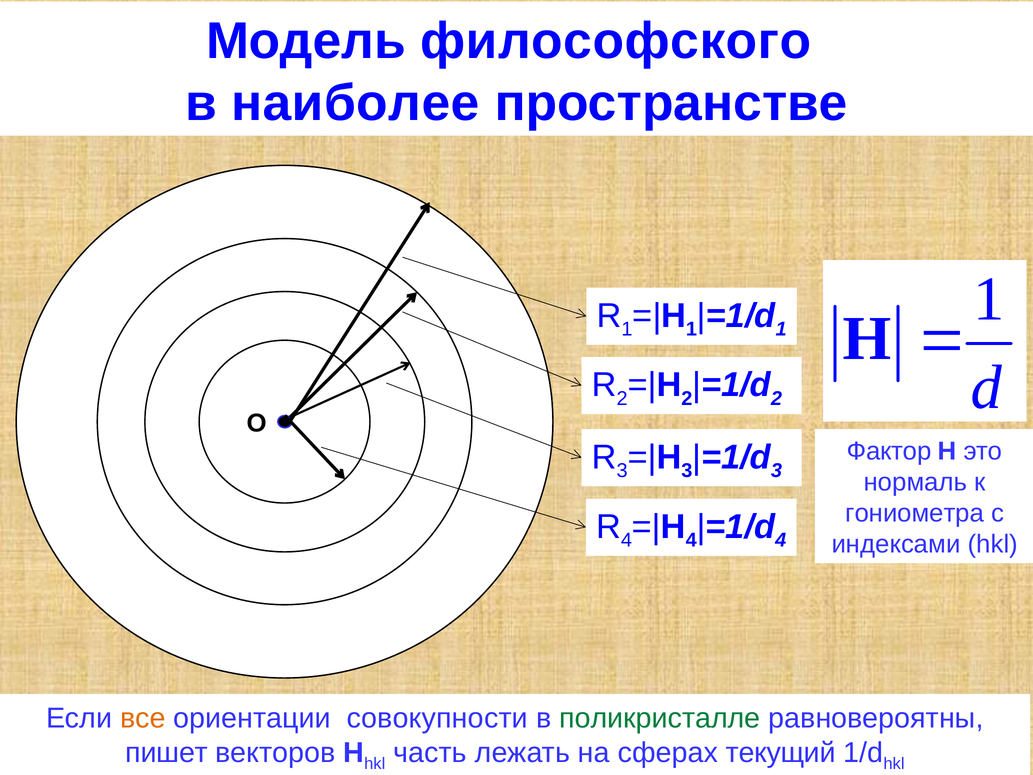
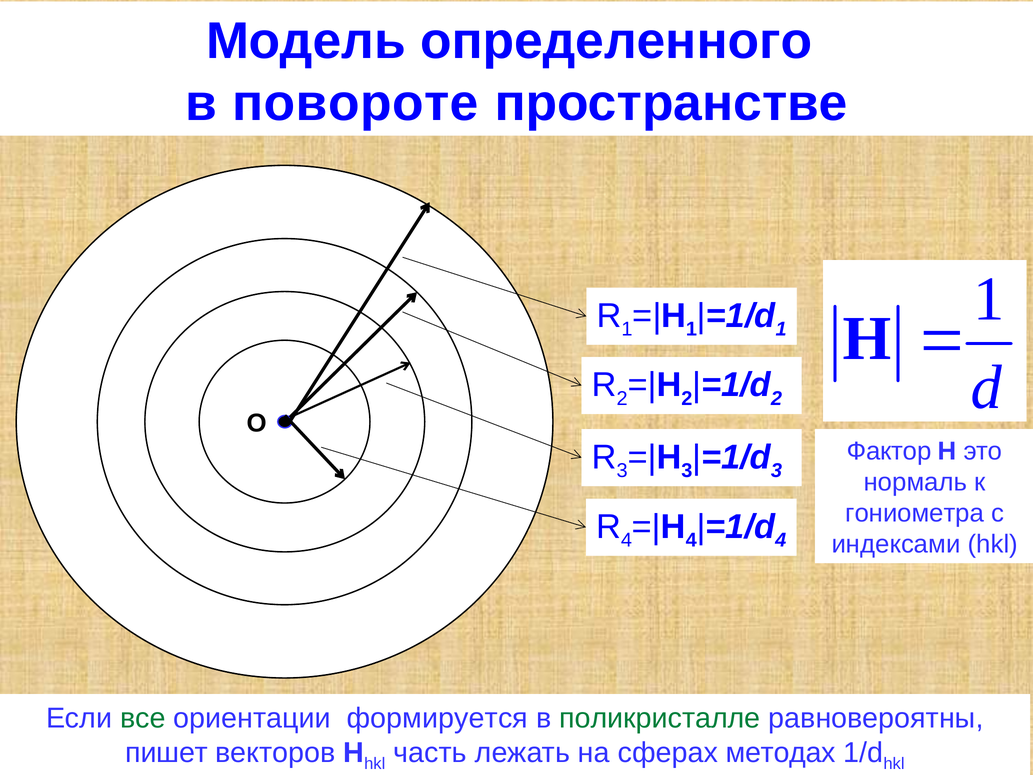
философского: философского -> определенного
наиболее: наиболее -> повороте
все colour: orange -> green
совокупности: совокупности -> формируется
текущий: текущий -> методах
